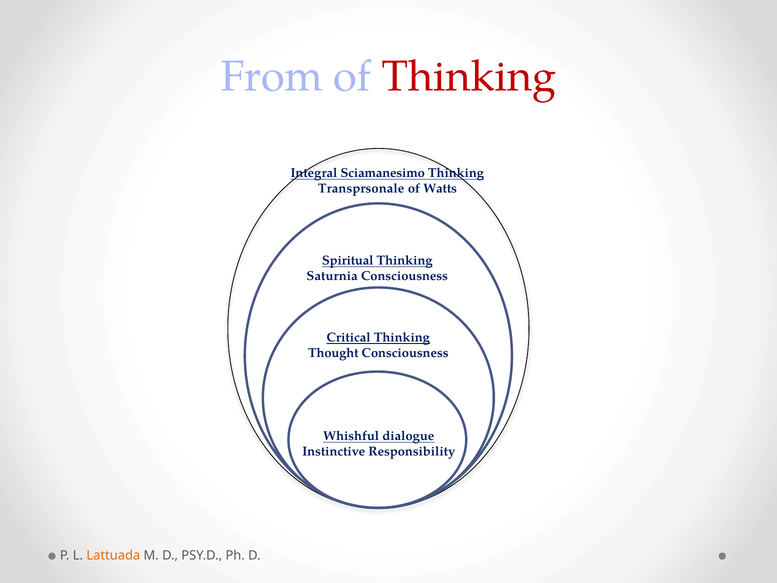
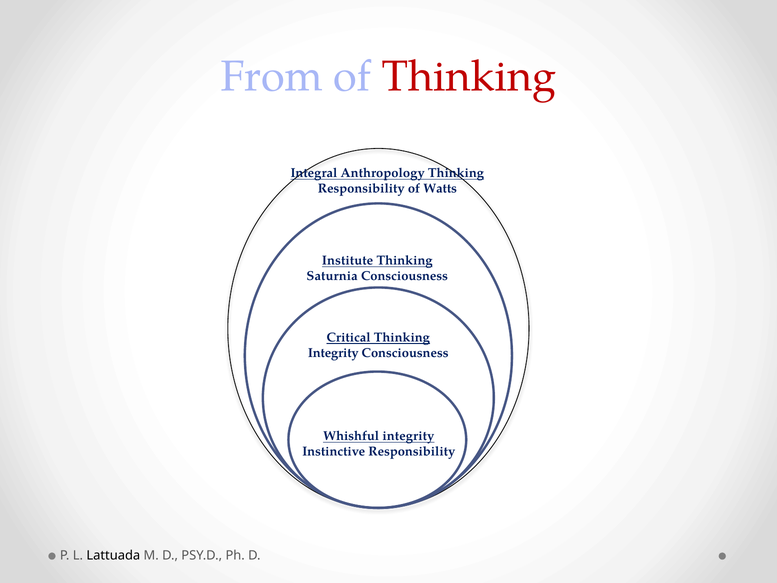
Sciamanesimo: Sciamanesimo -> Anthropology
Transprsonale at (361, 189): Transprsonale -> Responsibility
Spiritual: Spiritual -> Institute
Thought at (333, 353): Thought -> Integrity
Whishful dialogue: dialogue -> integrity
Lattuada colour: orange -> black
